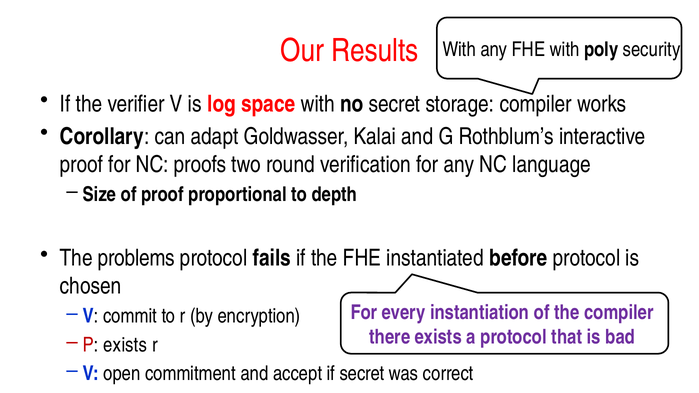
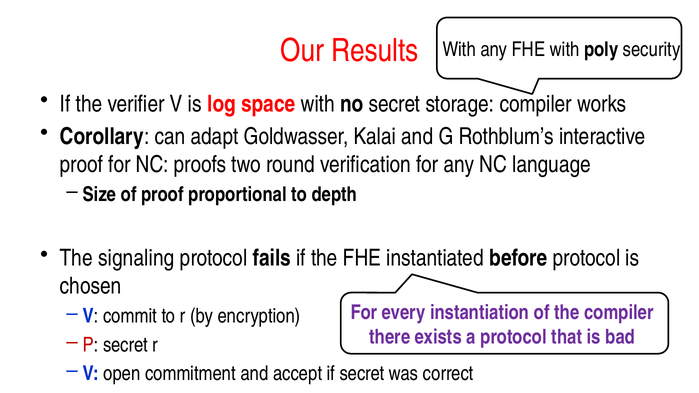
problems: problems -> signaling
P exists: exists -> secret
